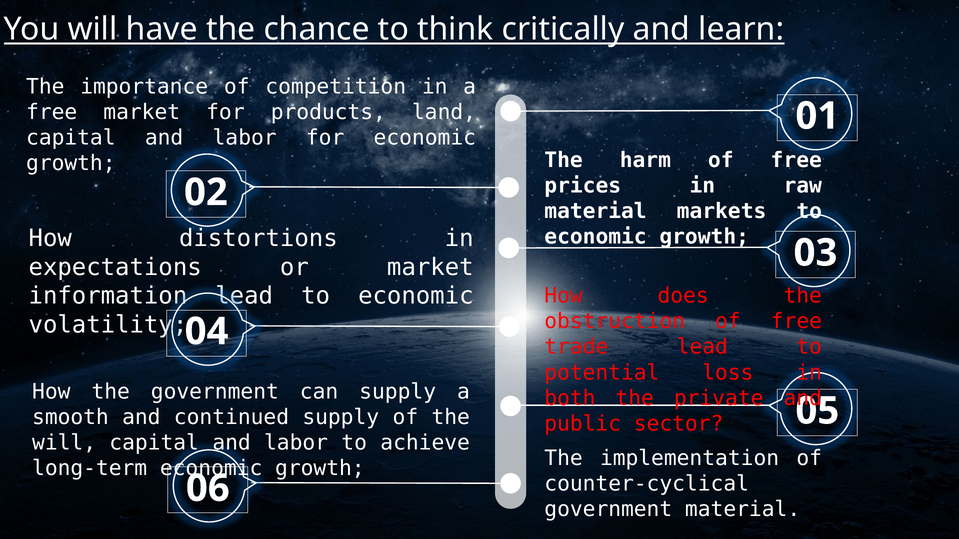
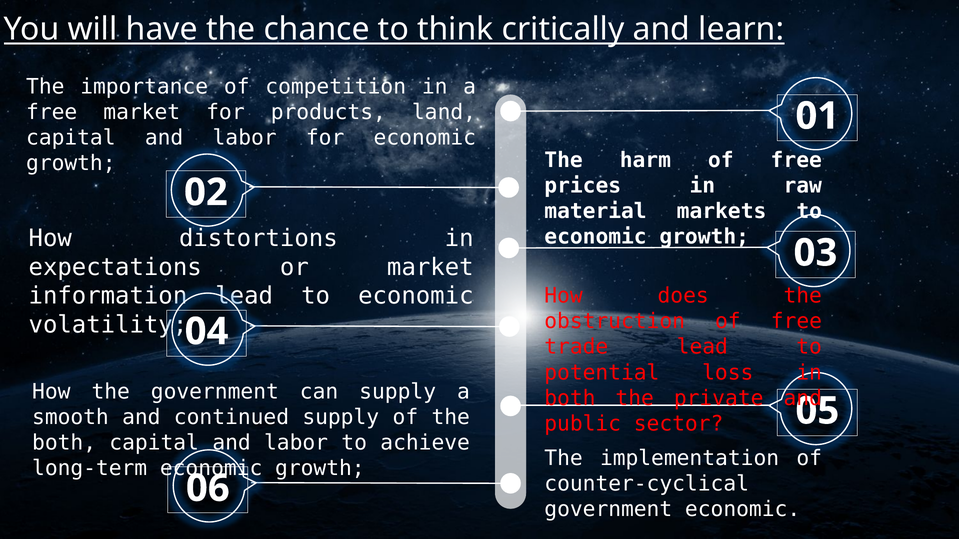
will at (64, 443): will -> both
government material: material -> economic
